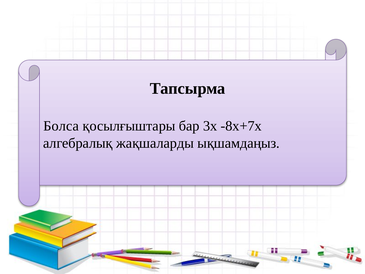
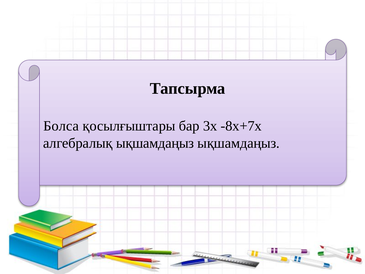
алгебралық жақшаларды: жақшаларды -> ықшамдаңыз
